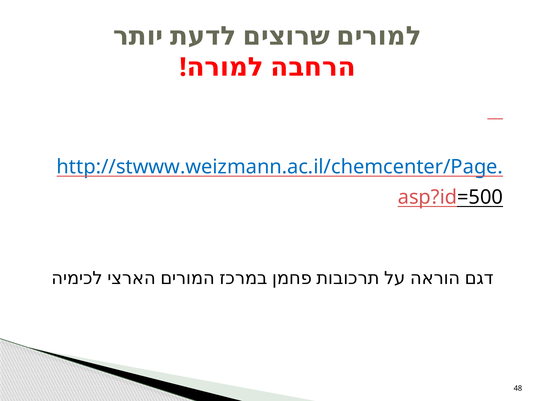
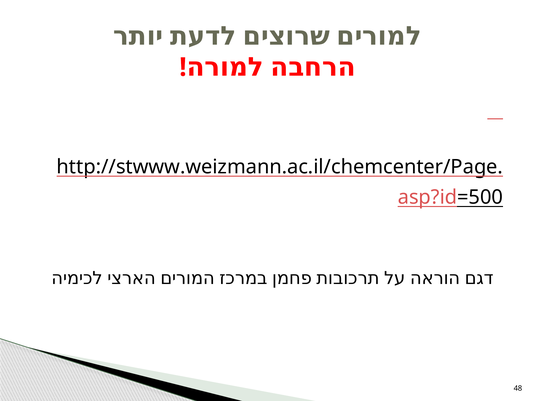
http://stwww.weizmann.ac.il/chemcenter/Page colour: blue -> black
